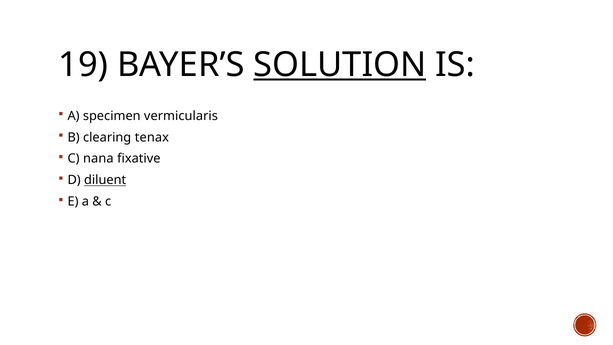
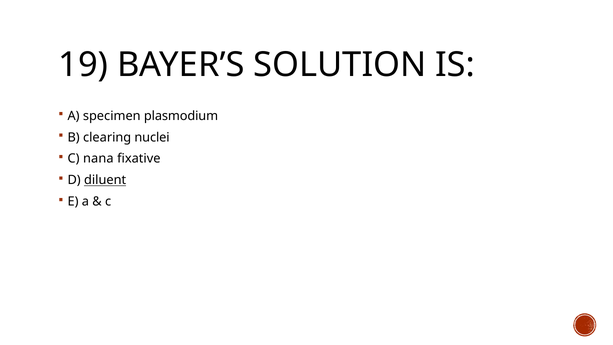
SOLUTION underline: present -> none
vermicularis: vermicularis -> plasmodium
tenax: tenax -> nuclei
